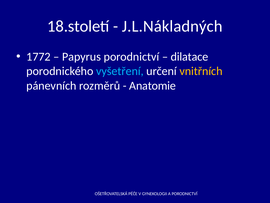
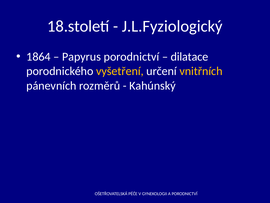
J.L.Nákladných: J.L.Nákladných -> J.L.Fyziologický
1772: 1772 -> 1864
vyšetření colour: light blue -> yellow
Anatomie: Anatomie -> Kahúnský
